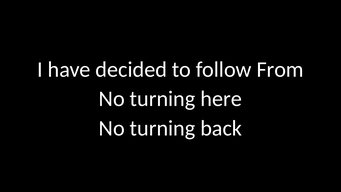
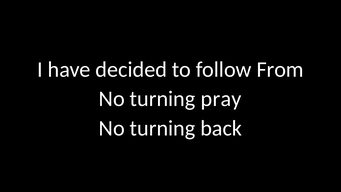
here: here -> pray
